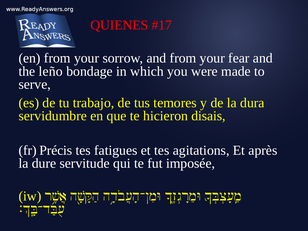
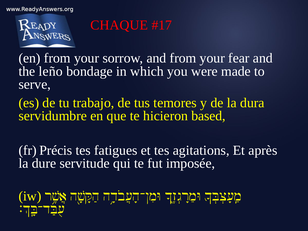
QUIENES: QUIENES -> CHAQUE
disais: disais -> based
